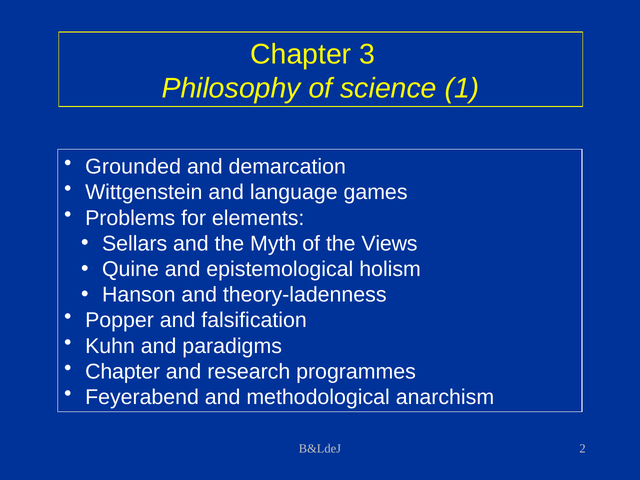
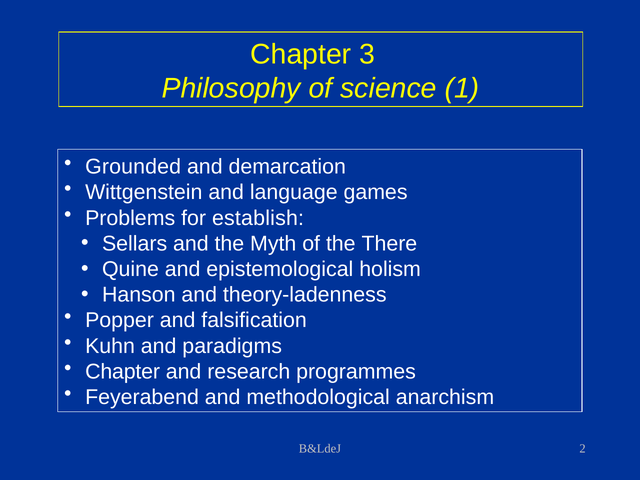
elements: elements -> establish
Views: Views -> There
